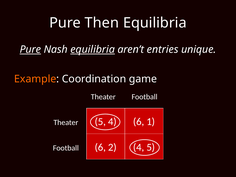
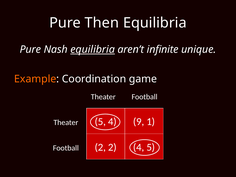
Pure at (30, 50) underline: present -> none
entries: entries -> infinite
4 6: 6 -> 9
6 at (100, 147): 6 -> 2
